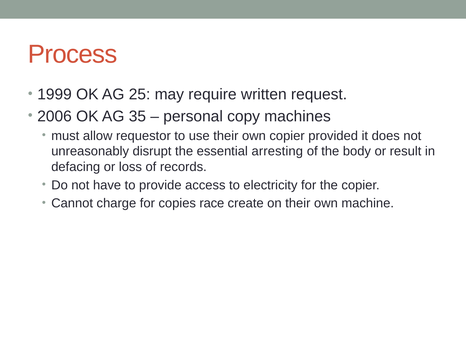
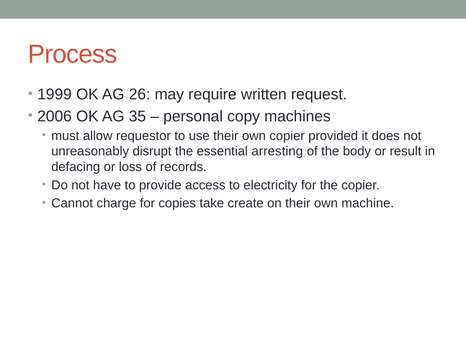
25: 25 -> 26
race: race -> take
